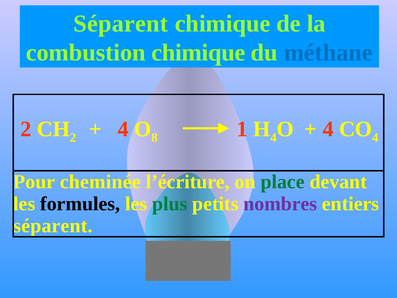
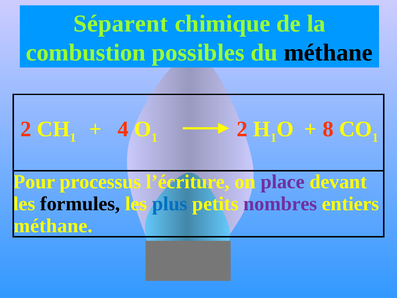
combustion chimique: chimique -> possibles
méthane at (328, 53) colour: blue -> black
2 at (73, 138): 2 -> 1
8 at (155, 138): 8 -> 1
1 at (242, 129): 1 -> 2
4 at (274, 138): 4 -> 1
4 at (328, 129): 4 -> 8
4 at (375, 138): 4 -> 1
cheminée: cheminée -> processus
place colour: green -> purple
plus colour: green -> blue
séparent at (53, 226): séparent -> méthane
